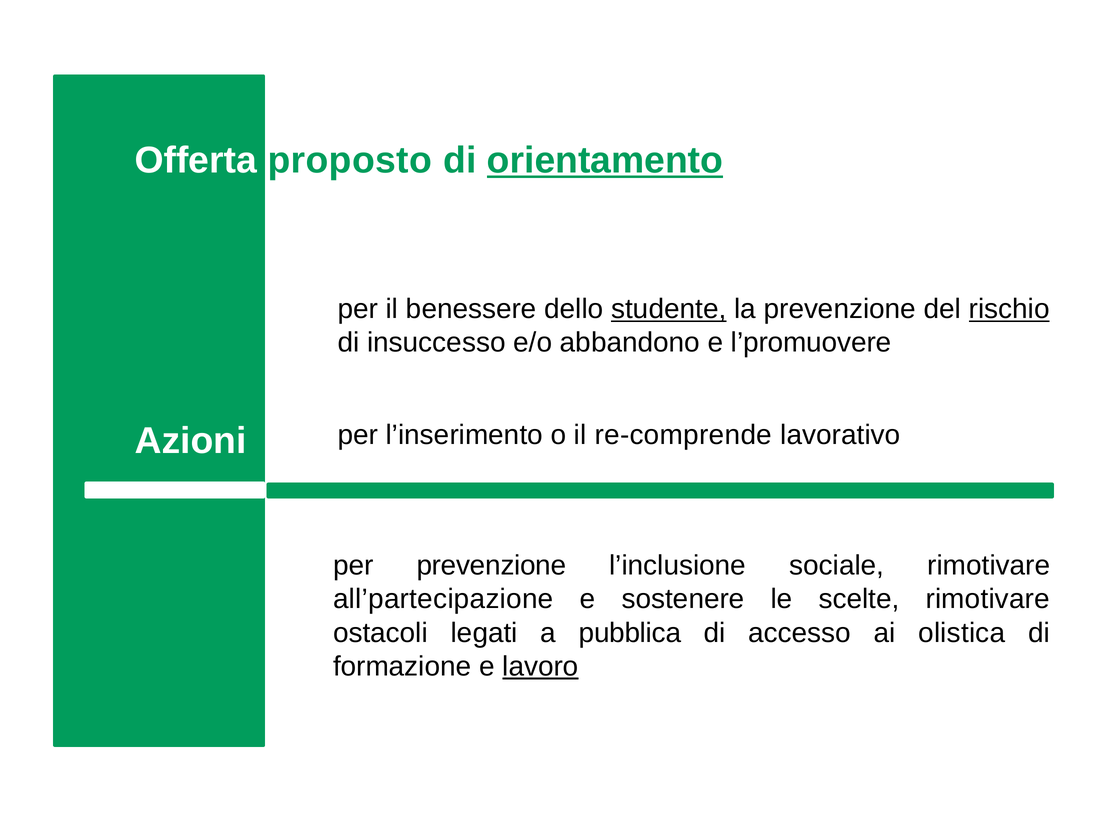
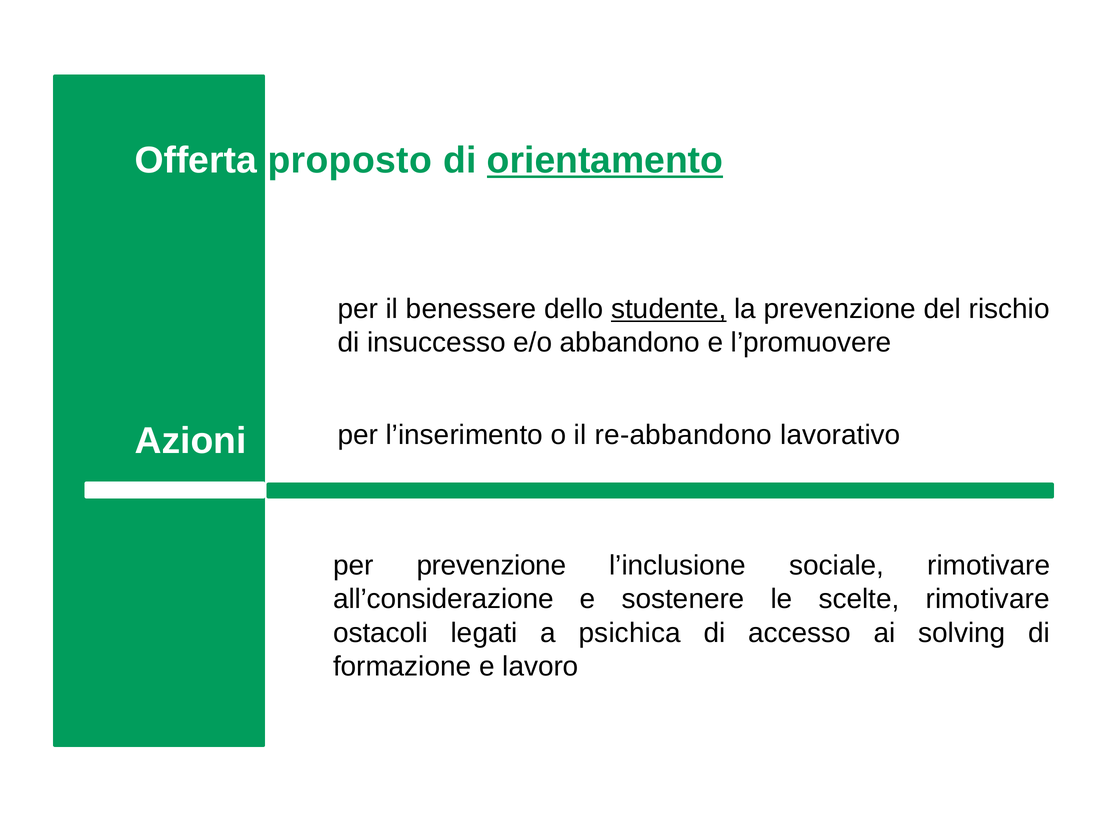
rischio underline: present -> none
re-comprende: re-comprende -> re-abbandono
all’partecipazione: all’partecipazione -> all’considerazione
pubblica: pubblica -> psichica
olistica: olistica -> solving
lavoro underline: present -> none
